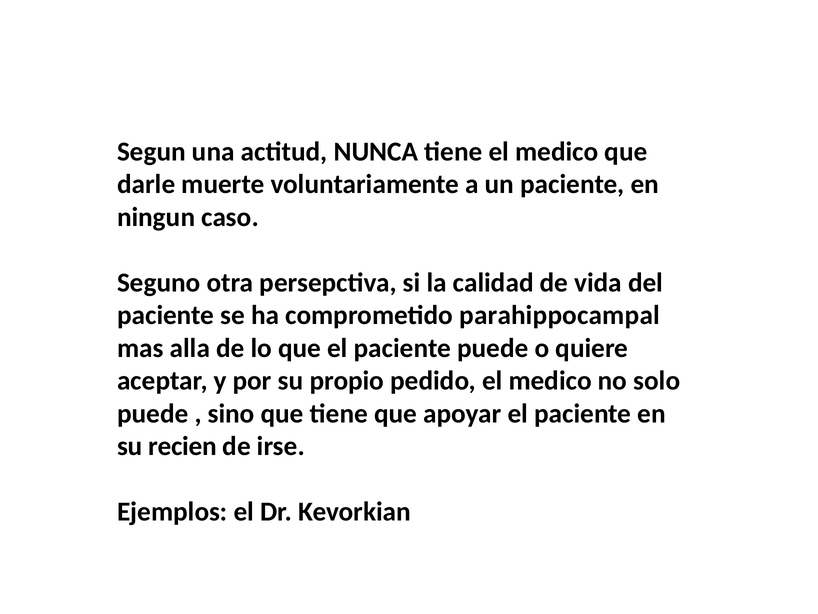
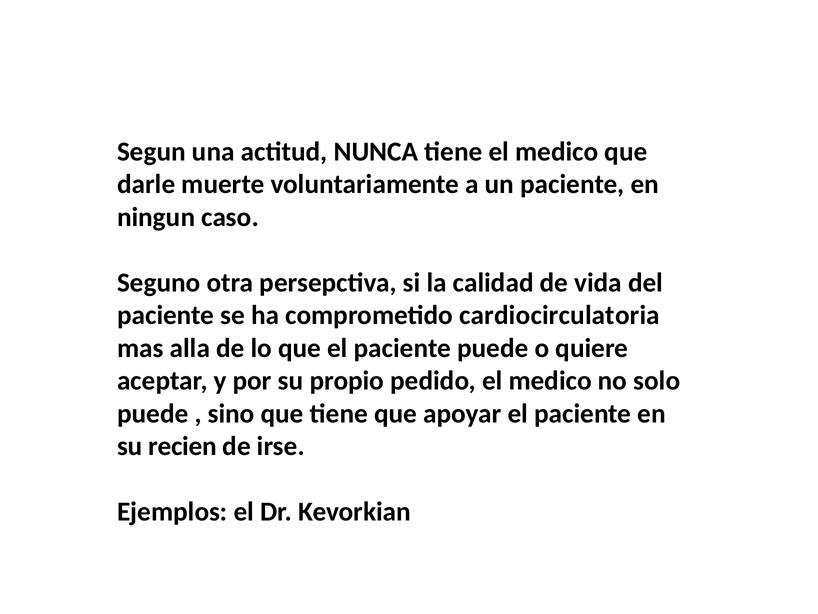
parahippocampal: parahippocampal -> cardiocirculatoria
